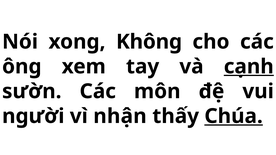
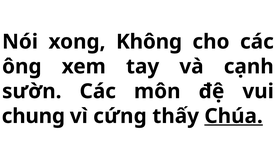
cạnh underline: present -> none
người: người -> chung
nhận: nhận -> cứng
